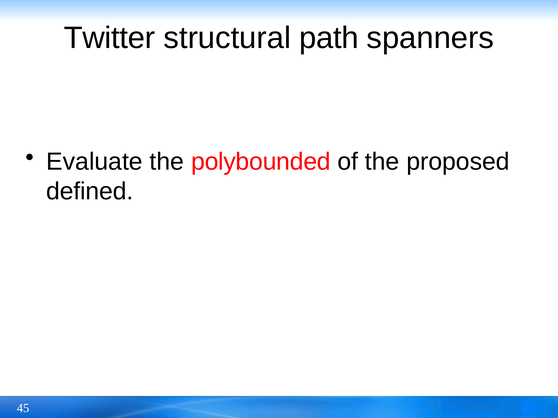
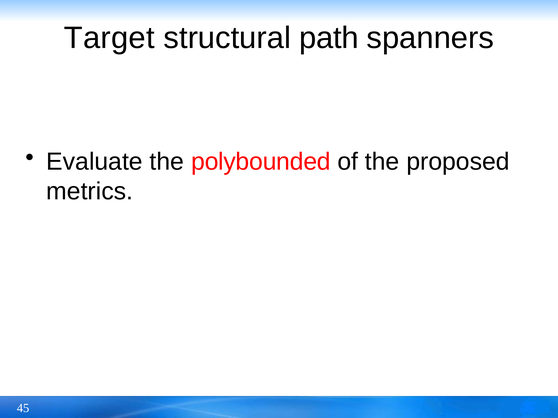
Twitter: Twitter -> Target
defined: defined -> metrics
